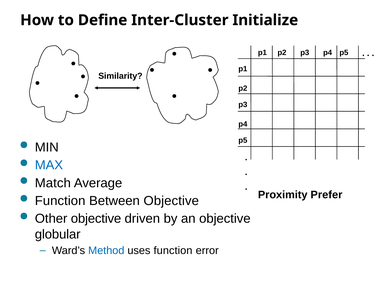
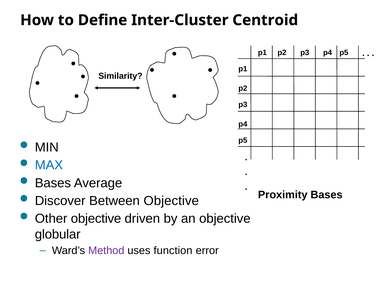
Initialize: Initialize -> Centroid
Match at (53, 183): Match -> Bases
Proximity Prefer: Prefer -> Bases
Function at (60, 201): Function -> Discover
Method colour: blue -> purple
